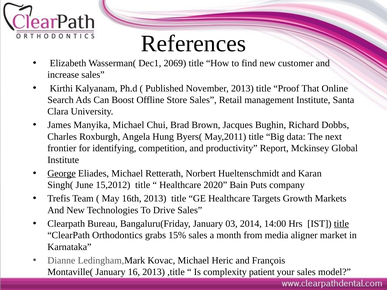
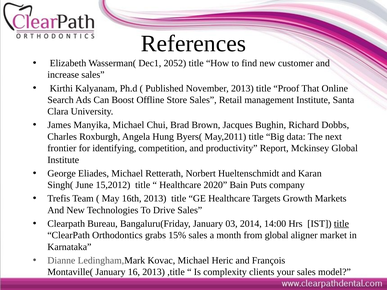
2069: 2069 -> 2052
George underline: present -> none
from media: media -> global
patient: patient -> clients
